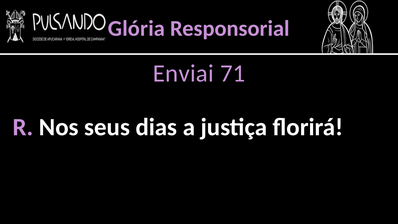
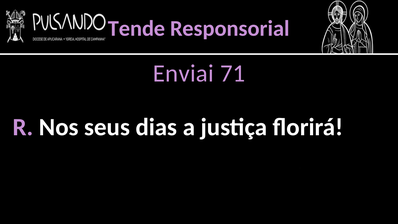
Glória: Glória -> Tende
